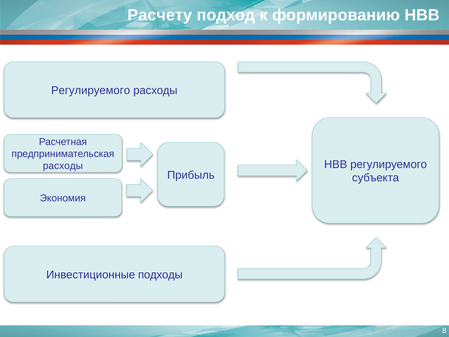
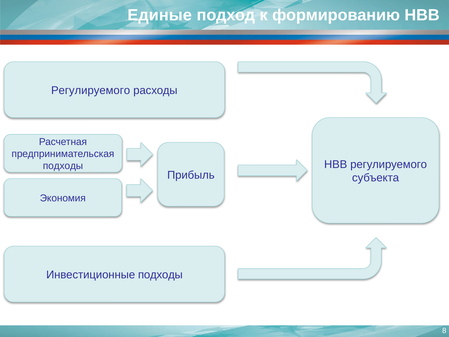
Расчету: Расчету -> Единые
расходы at (63, 166): расходы -> подходы
